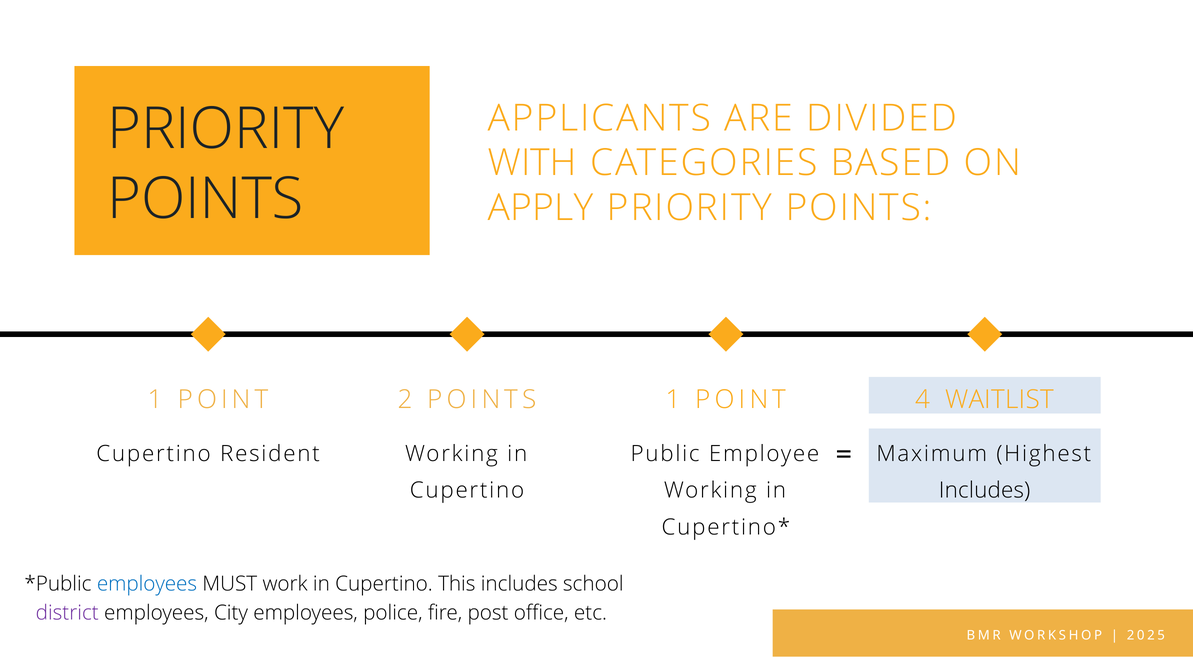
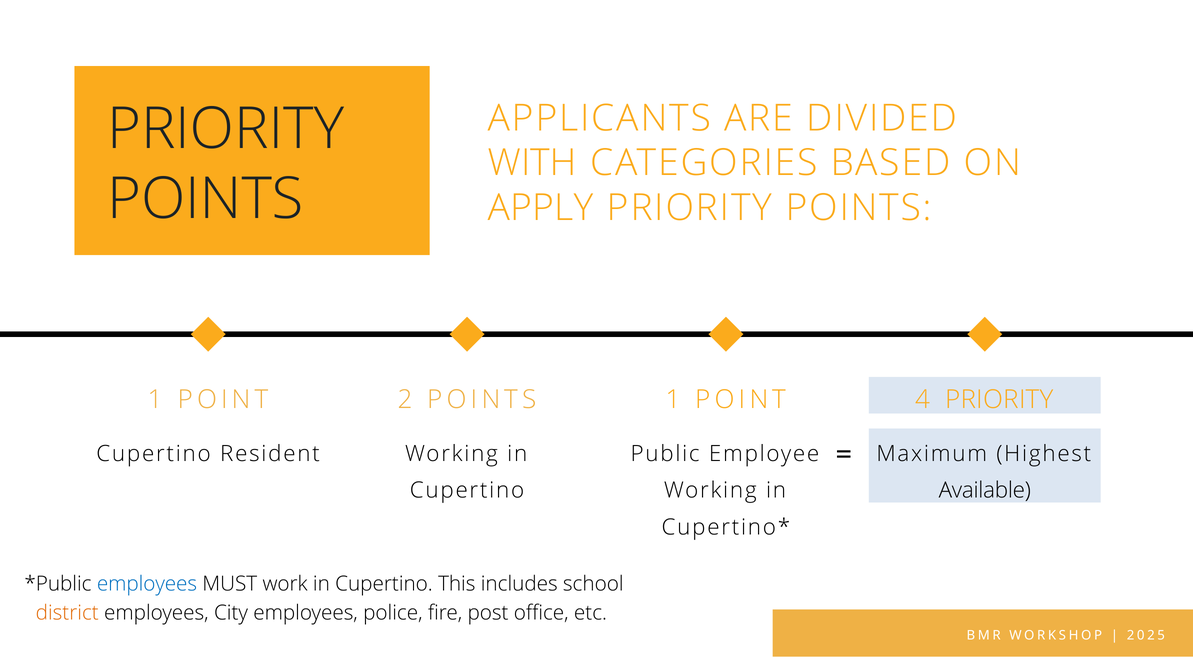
4 WAITLIST: WAITLIST -> PRIORITY
Includes at (985, 491): Includes -> Available
district colour: purple -> orange
